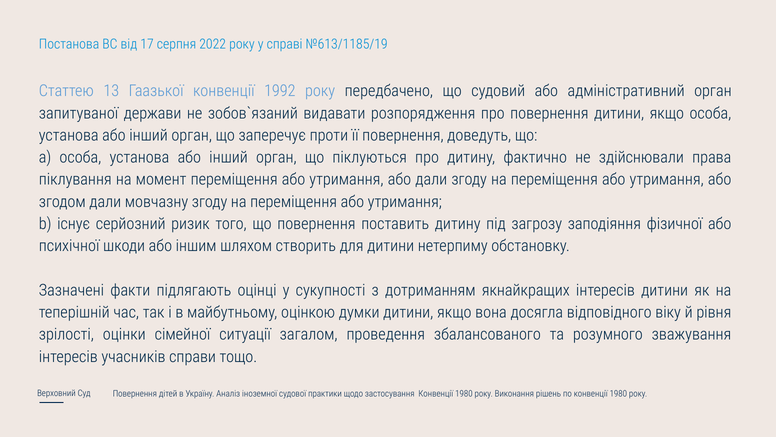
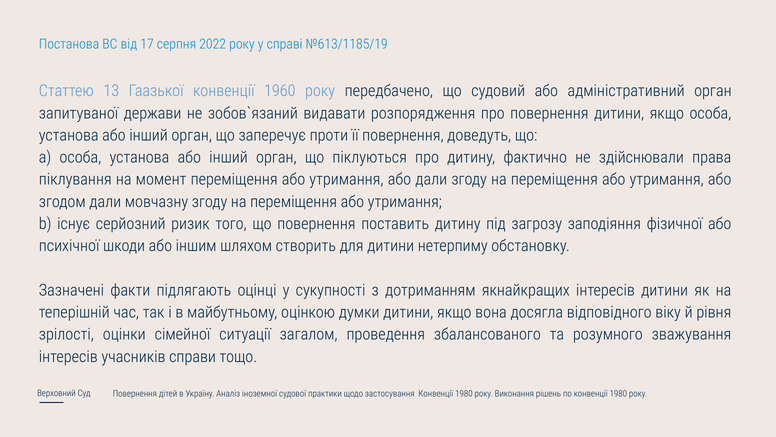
1992: 1992 -> 1960
